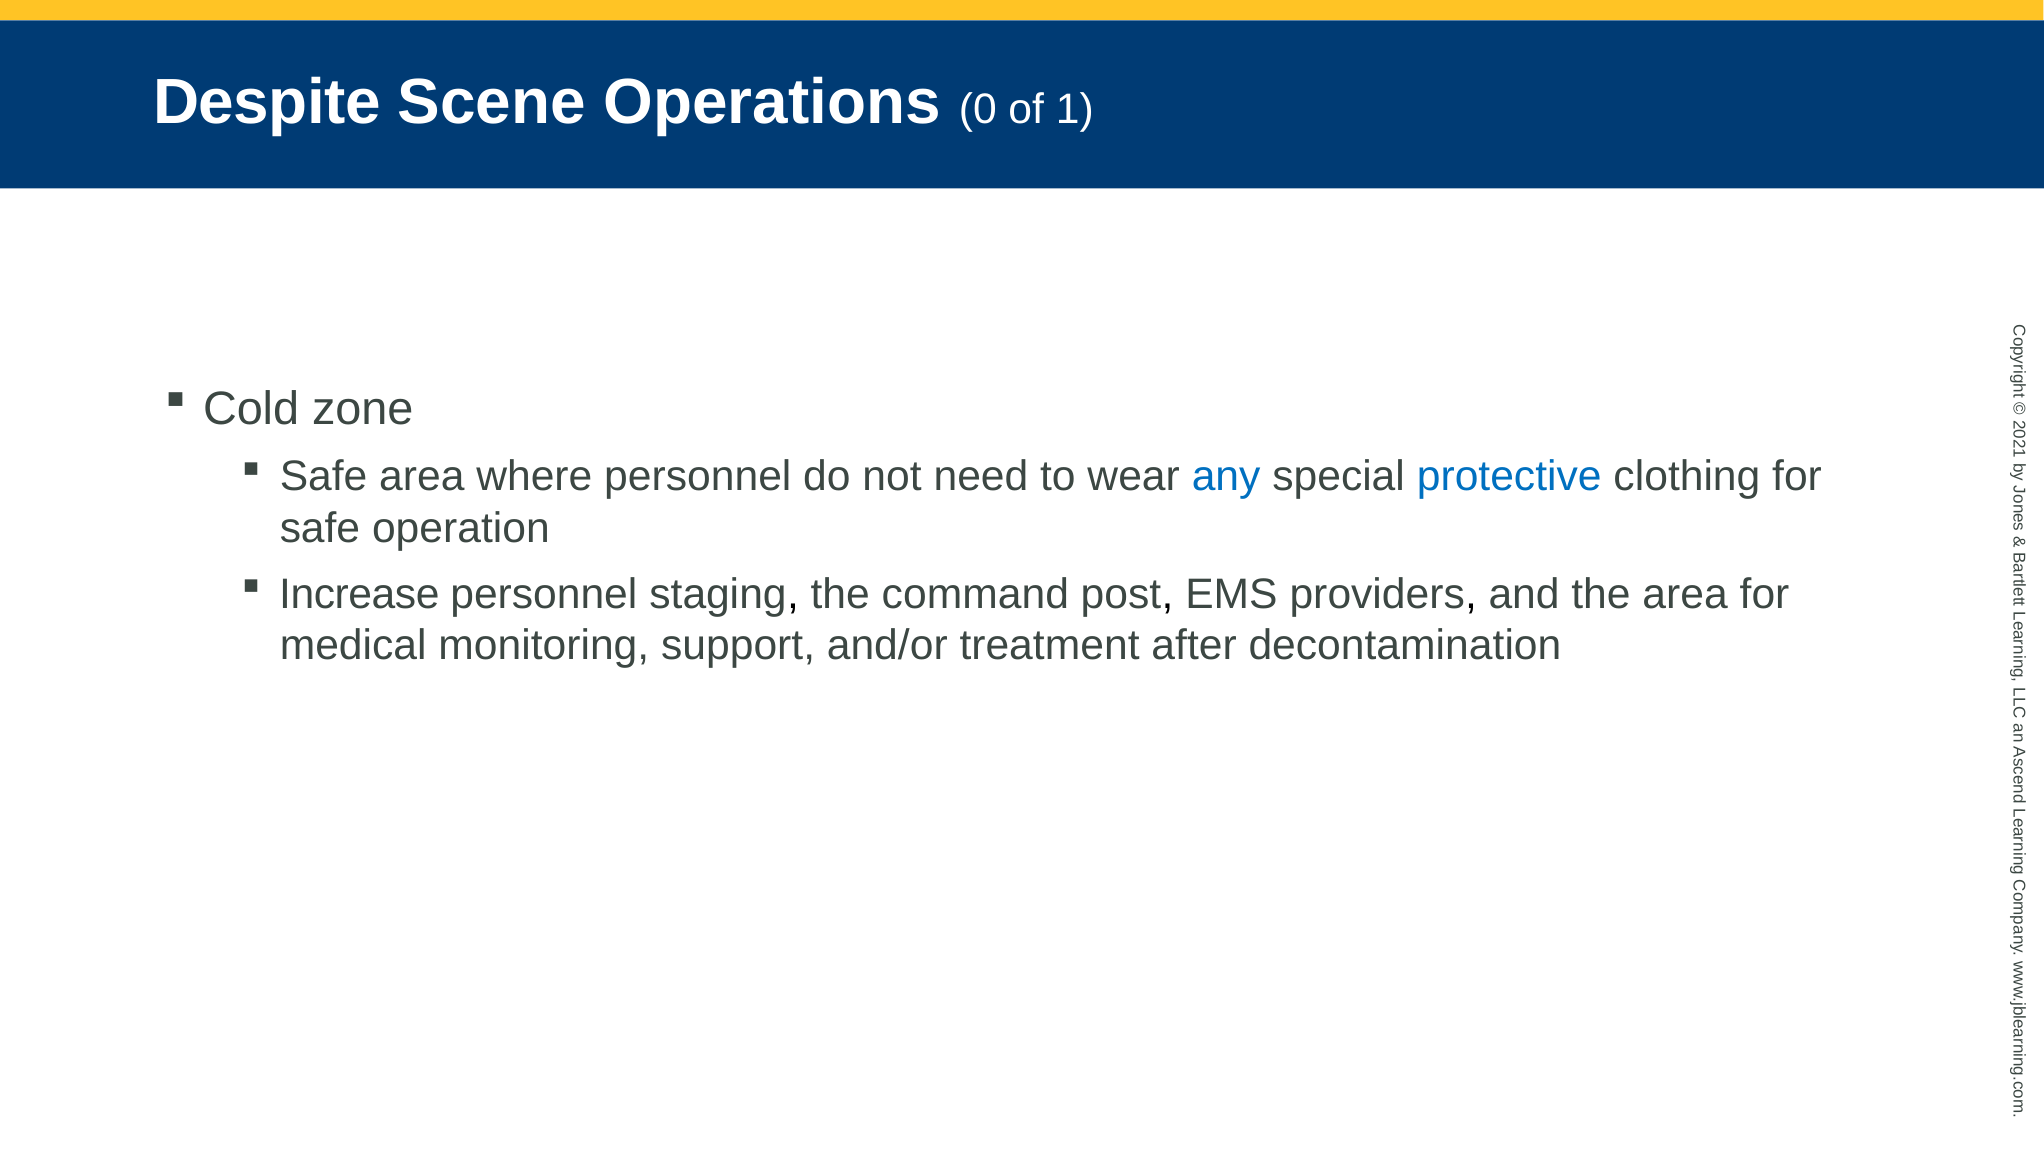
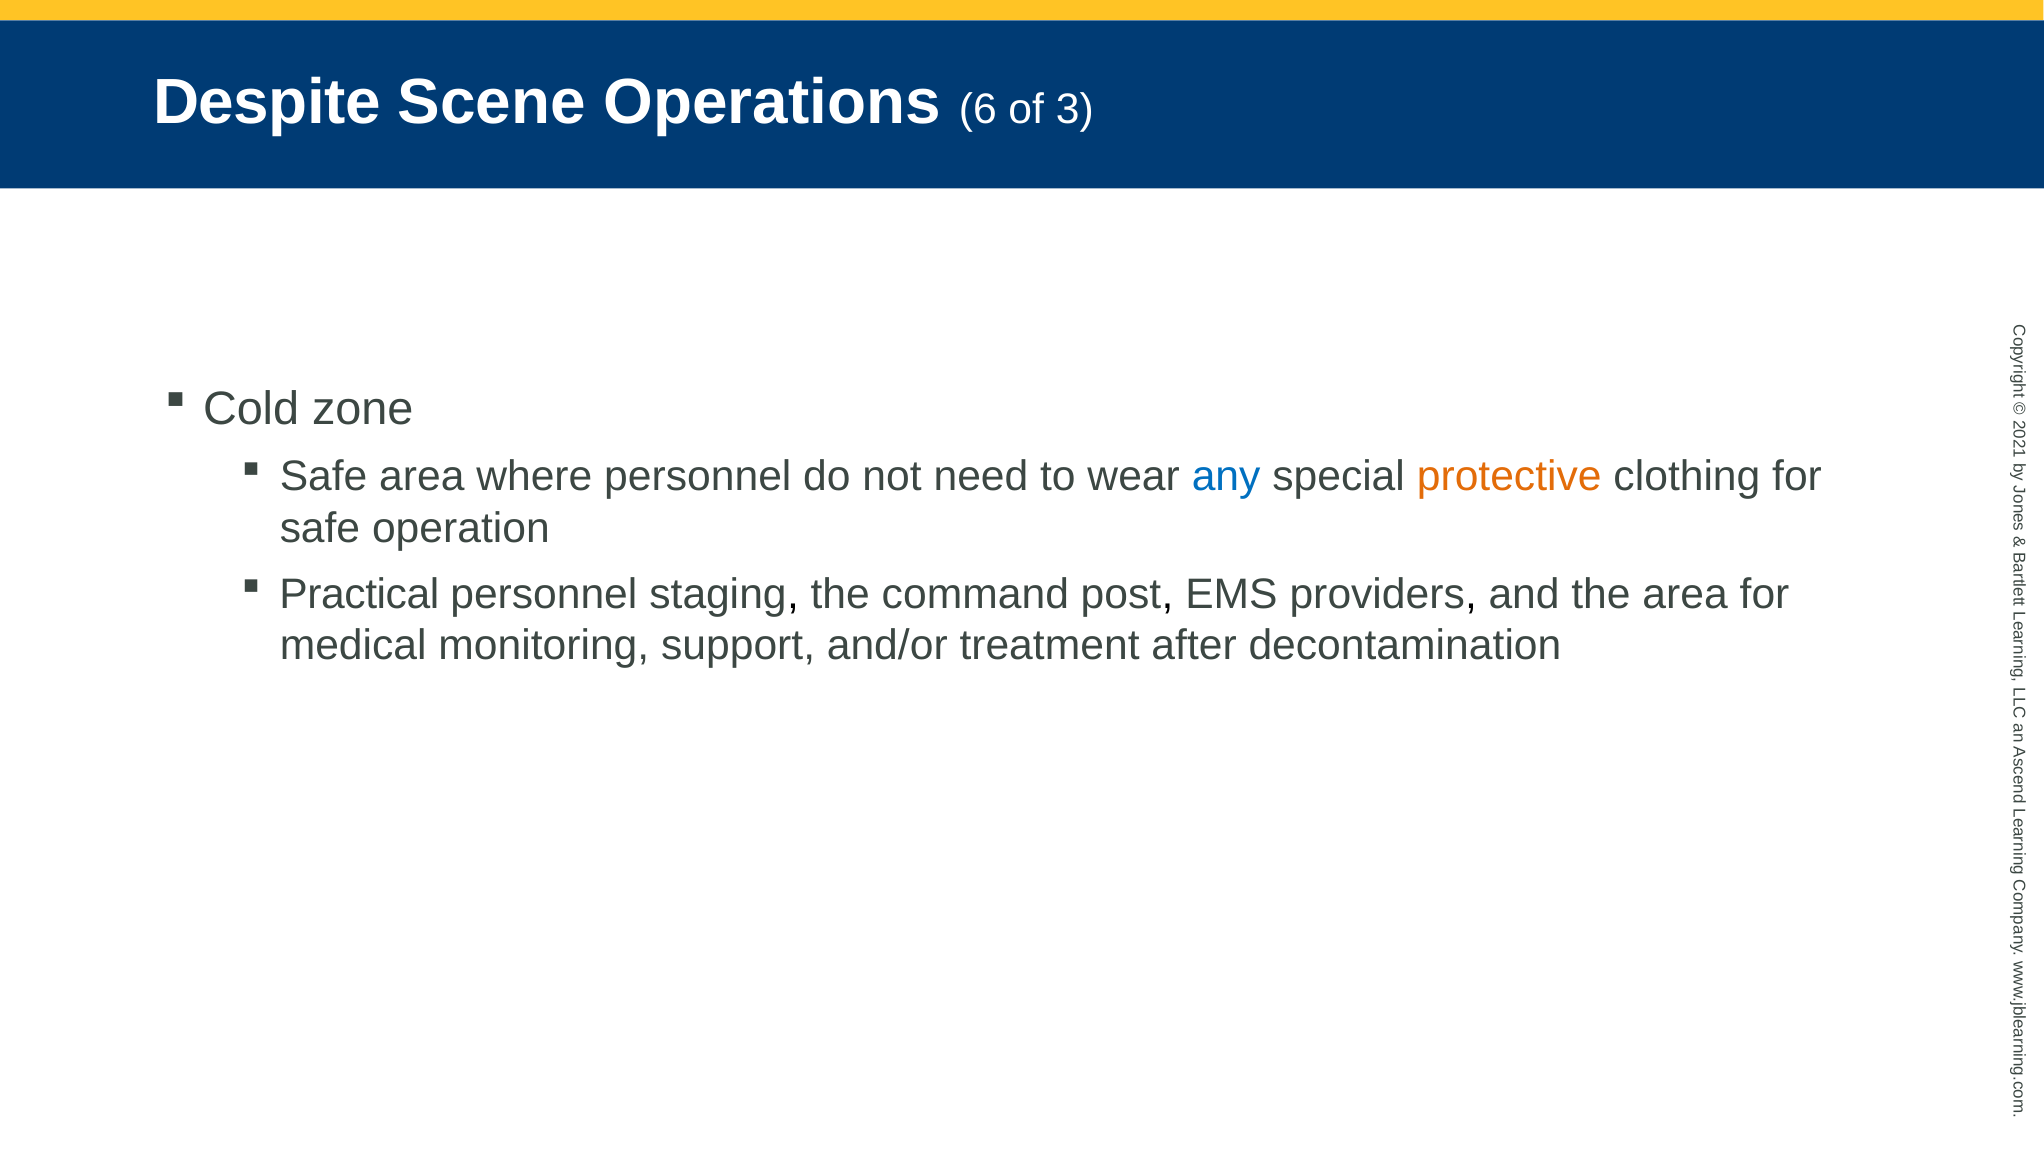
Operations 0: 0 -> 6
of 1: 1 -> 3
protective colour: blue -> orange
Increase: Increase -> Practical
